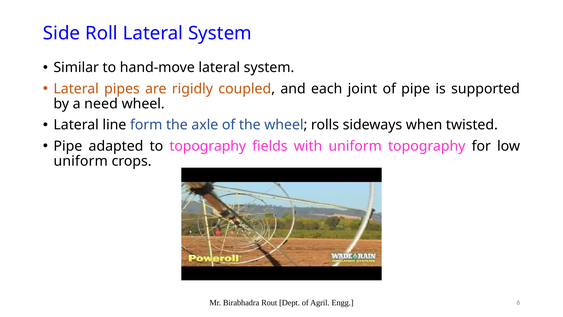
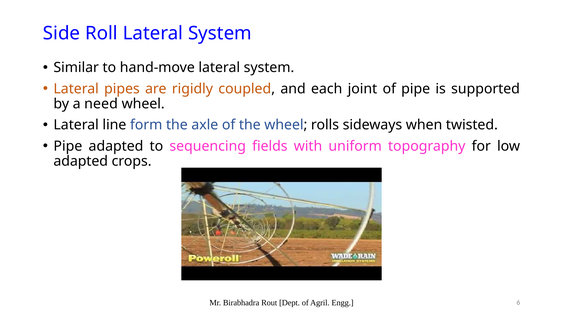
to topography: topography -> sequencing
uniform at (81, 161): uniform -> adapted
